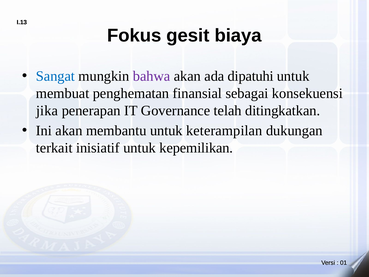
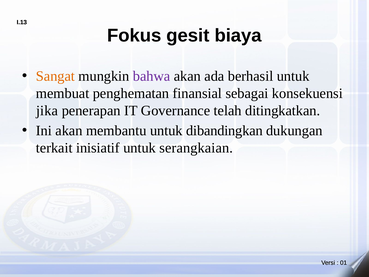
Sangat colour: blue -> orange
dipatuhi: dipatuhi -> berhasil
keterampilan: keterampilan -> dibandingkan
kepemilikan: kepemilikan -> serangkaian
